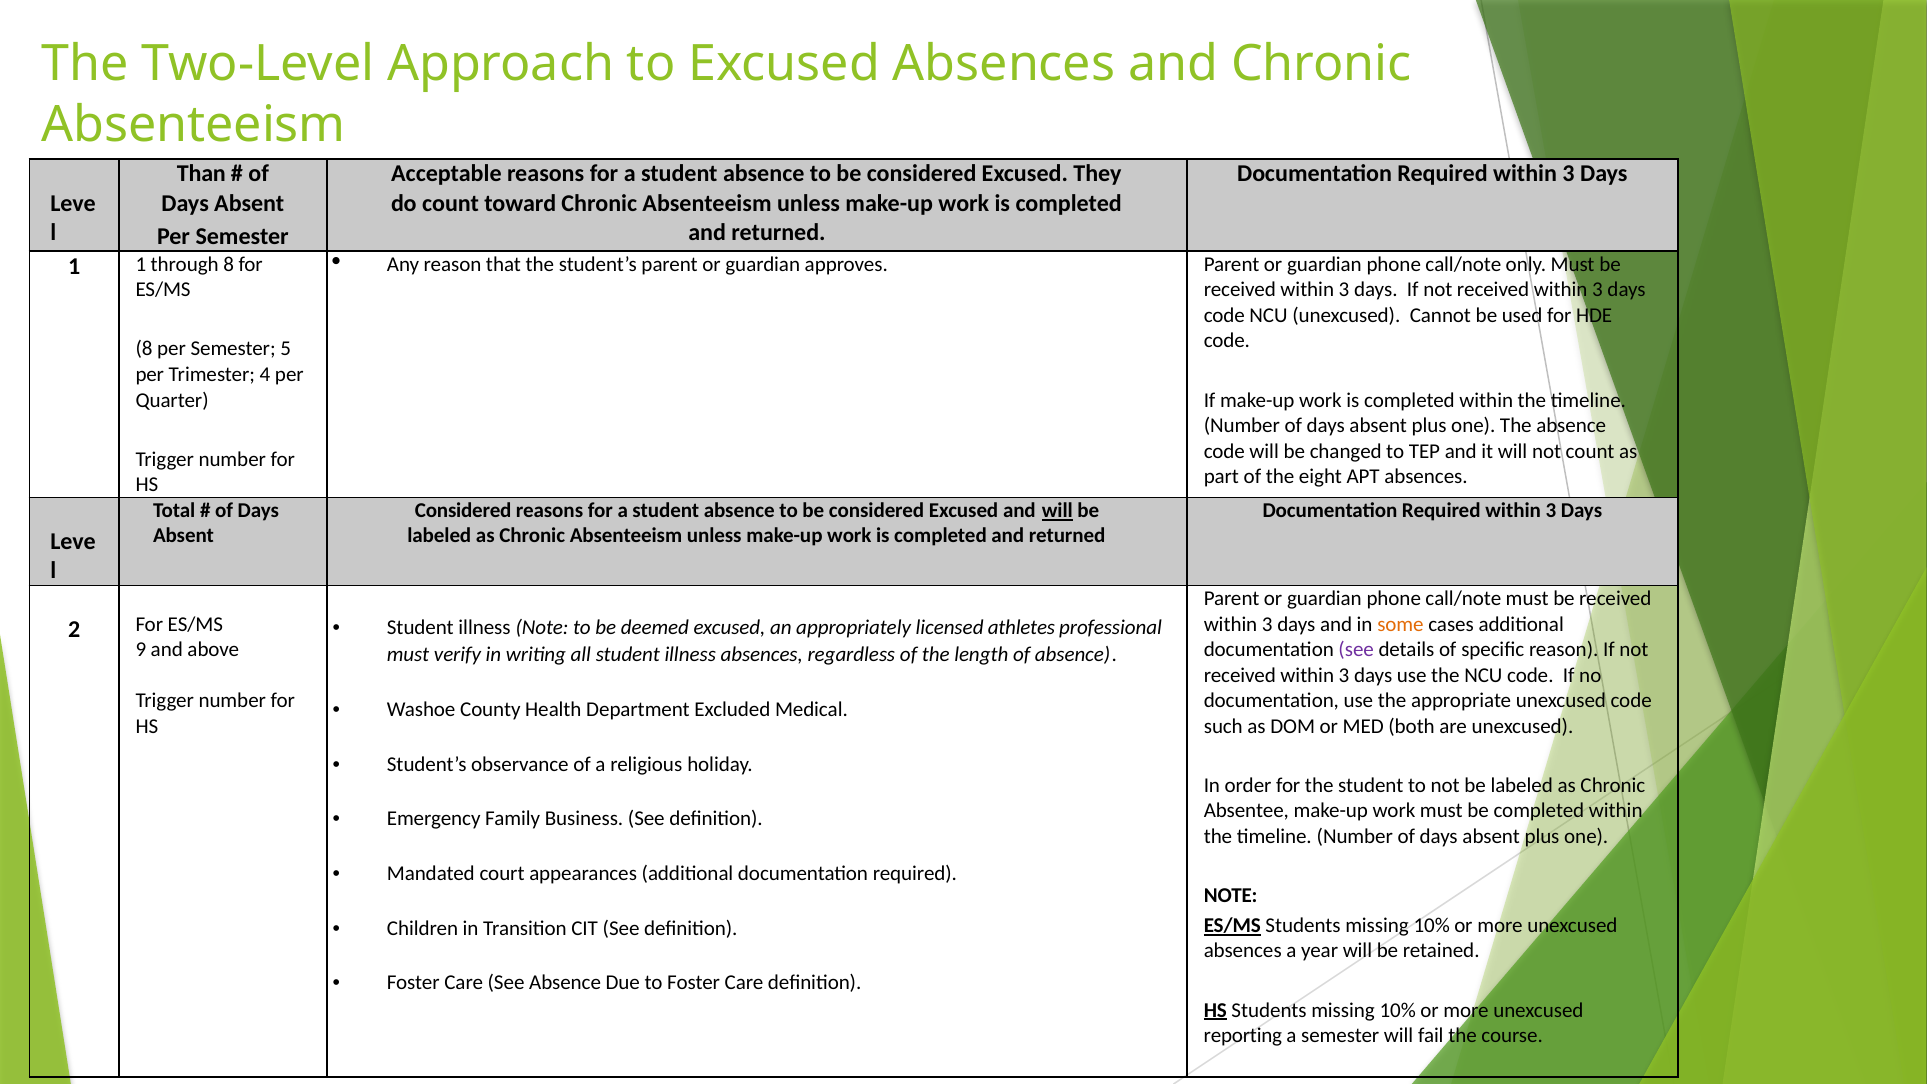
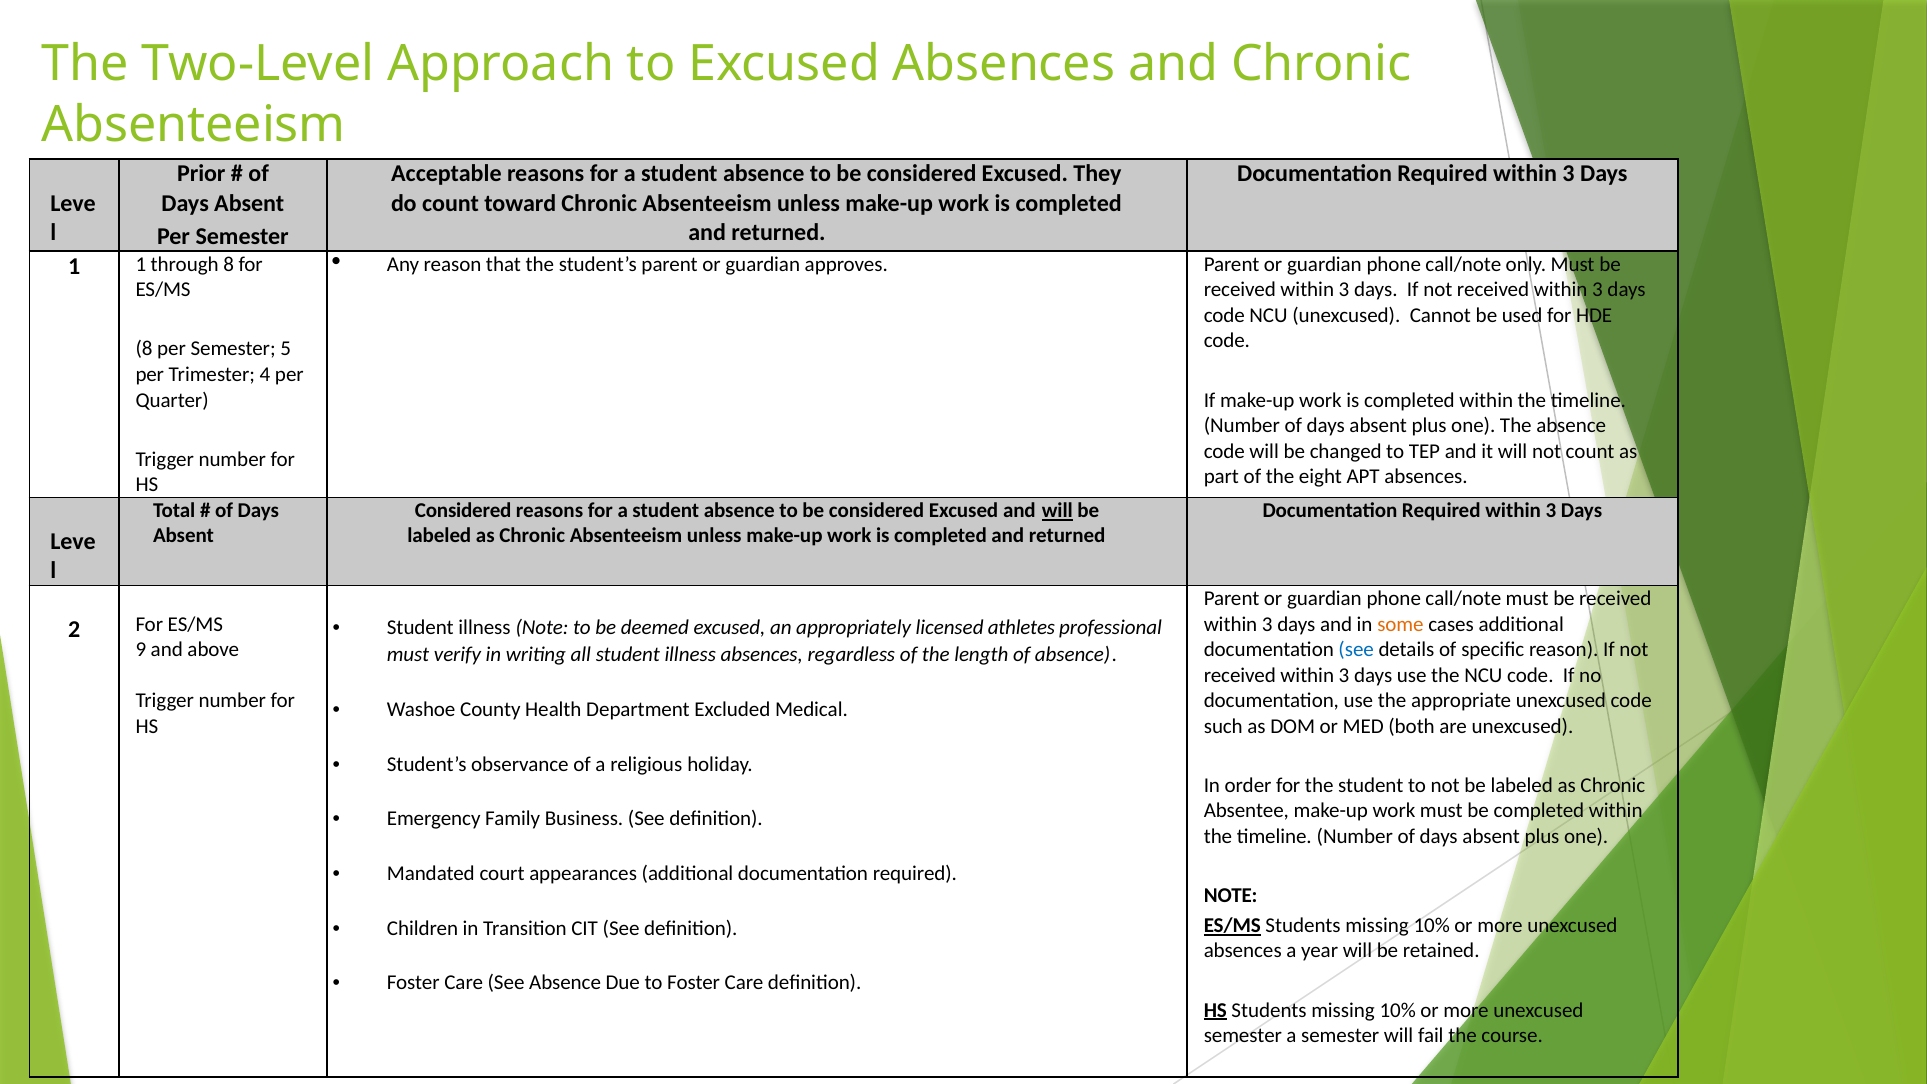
Than: Than -> Prior
see at (1356, 650) colour: purple -> blue
reporting at (1243, 1036): reporting -> semester
